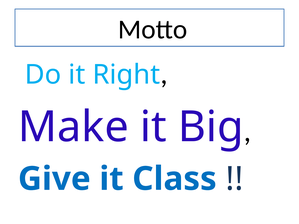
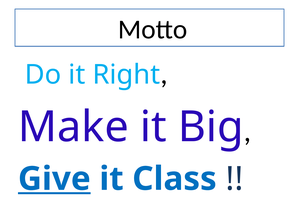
Give underline: none -> present
